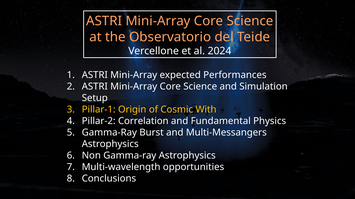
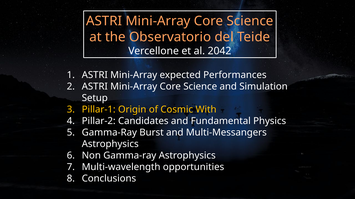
2024: 2024 -> 2042
Correlation: Correlation -> Candidates
